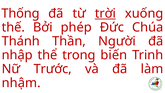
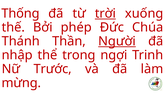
Người underline: none -> present
biến: biến -> ngợi
nhậm: nhậm -> mừng
